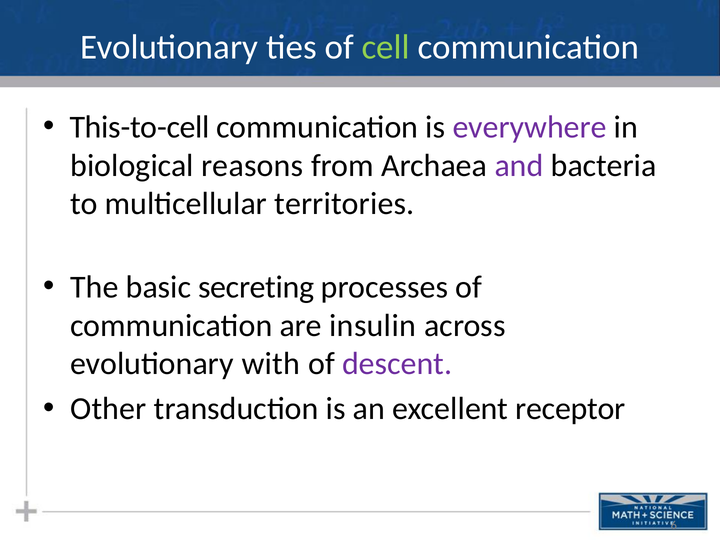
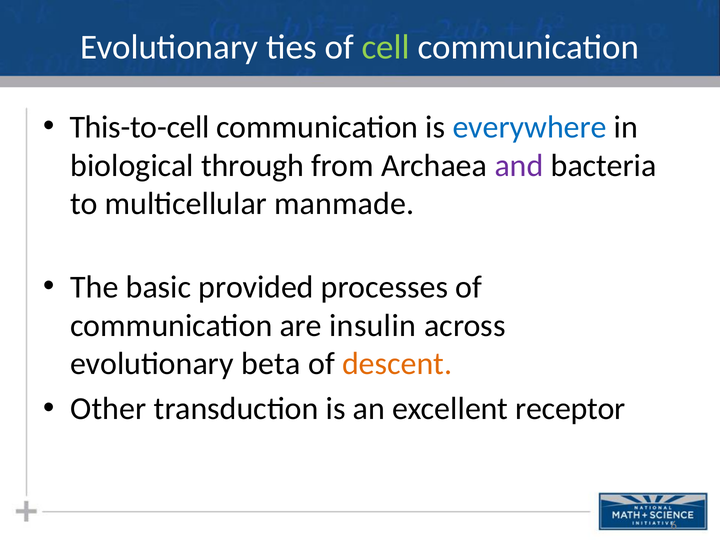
everywhere colour: purple -> blue
reasons: reasons -> through
territories: territories -> manmade
secreting: secreting -> provided
with: with -> beta
descent colour: purple -> orange
